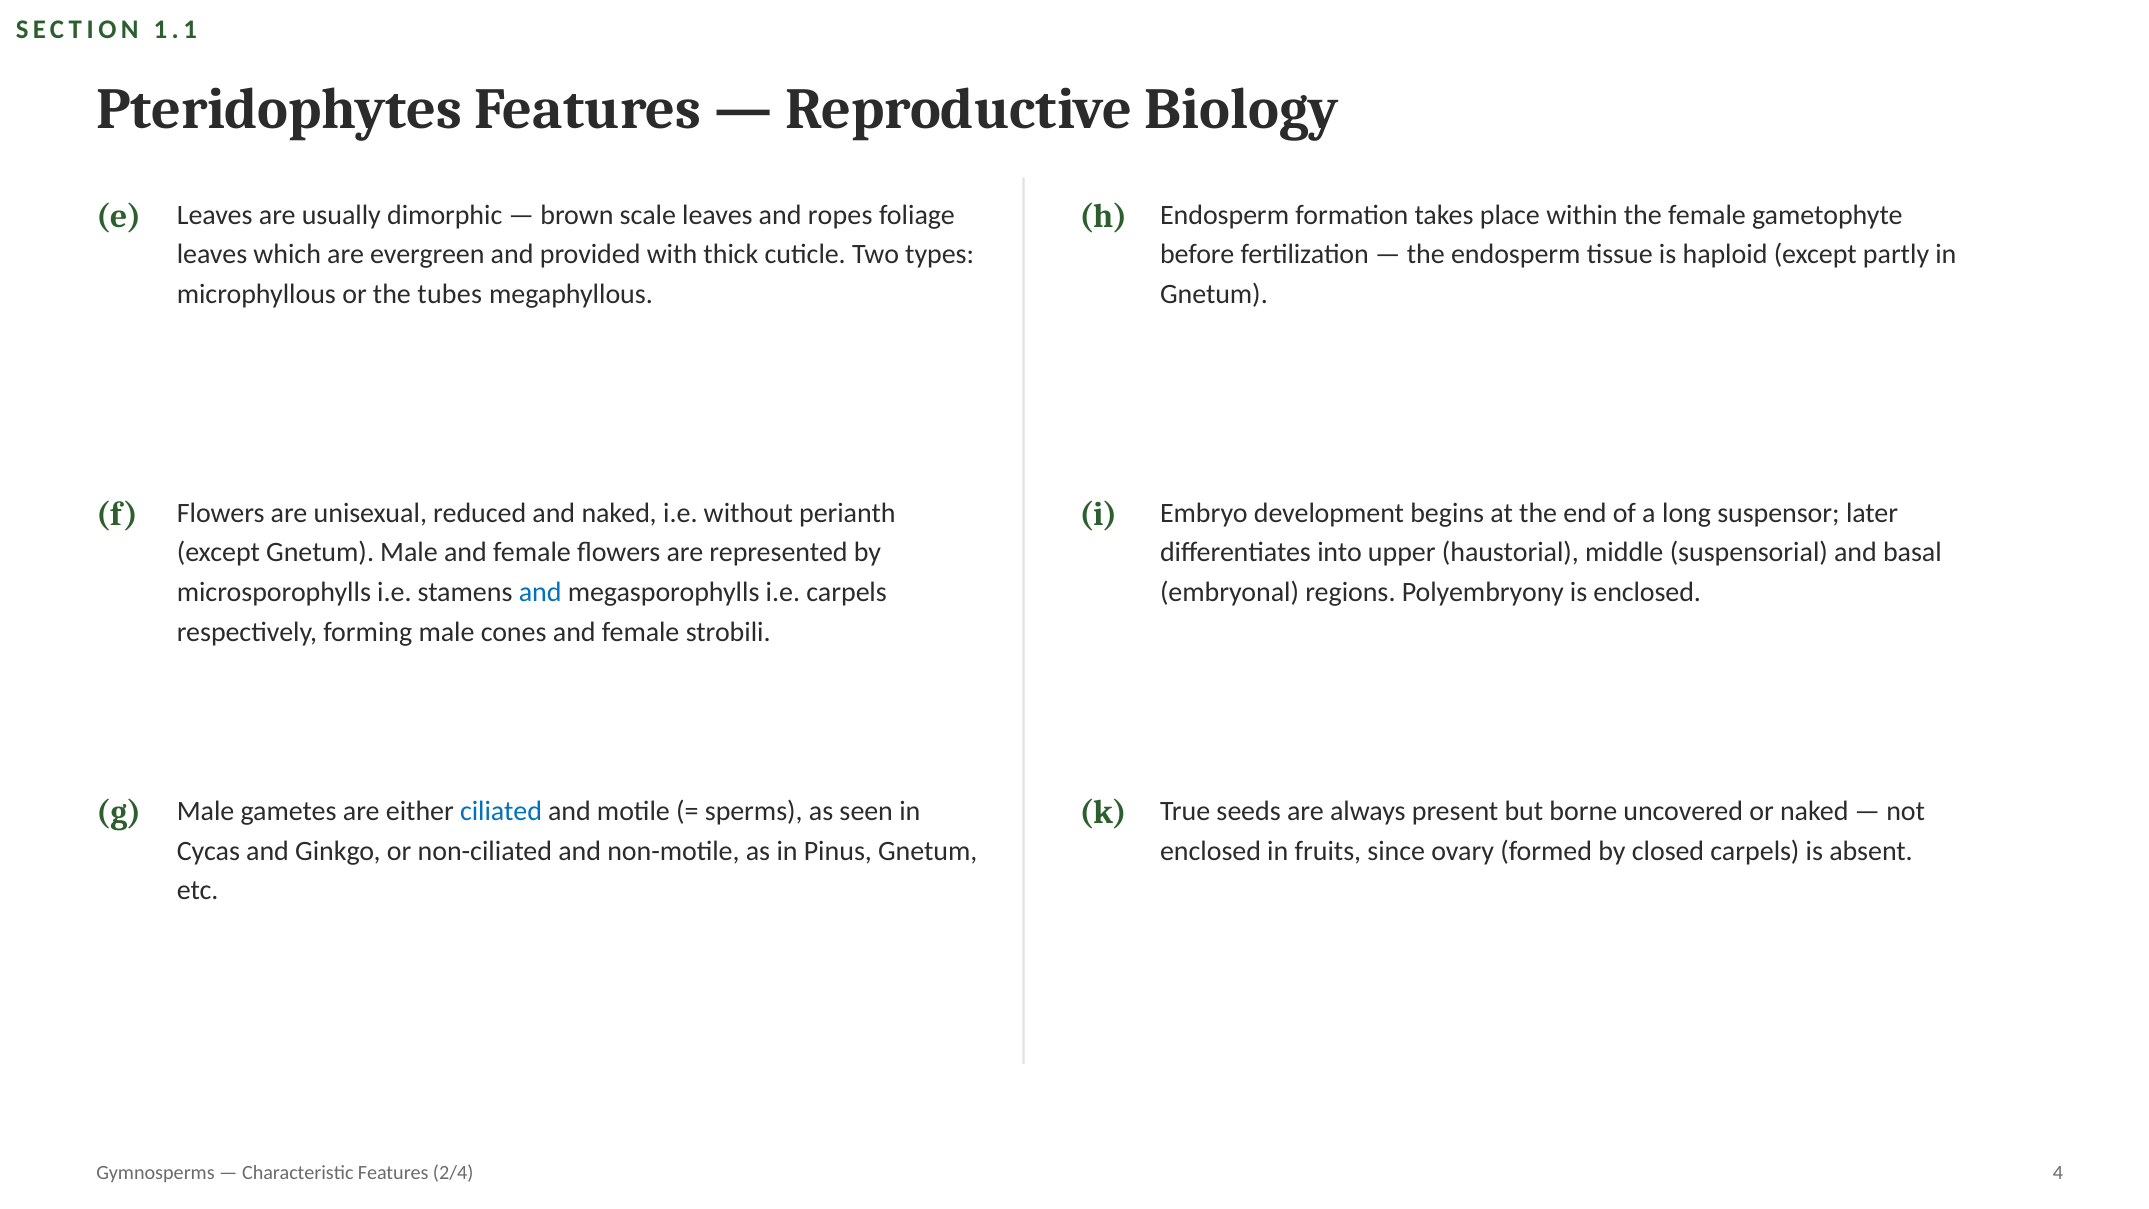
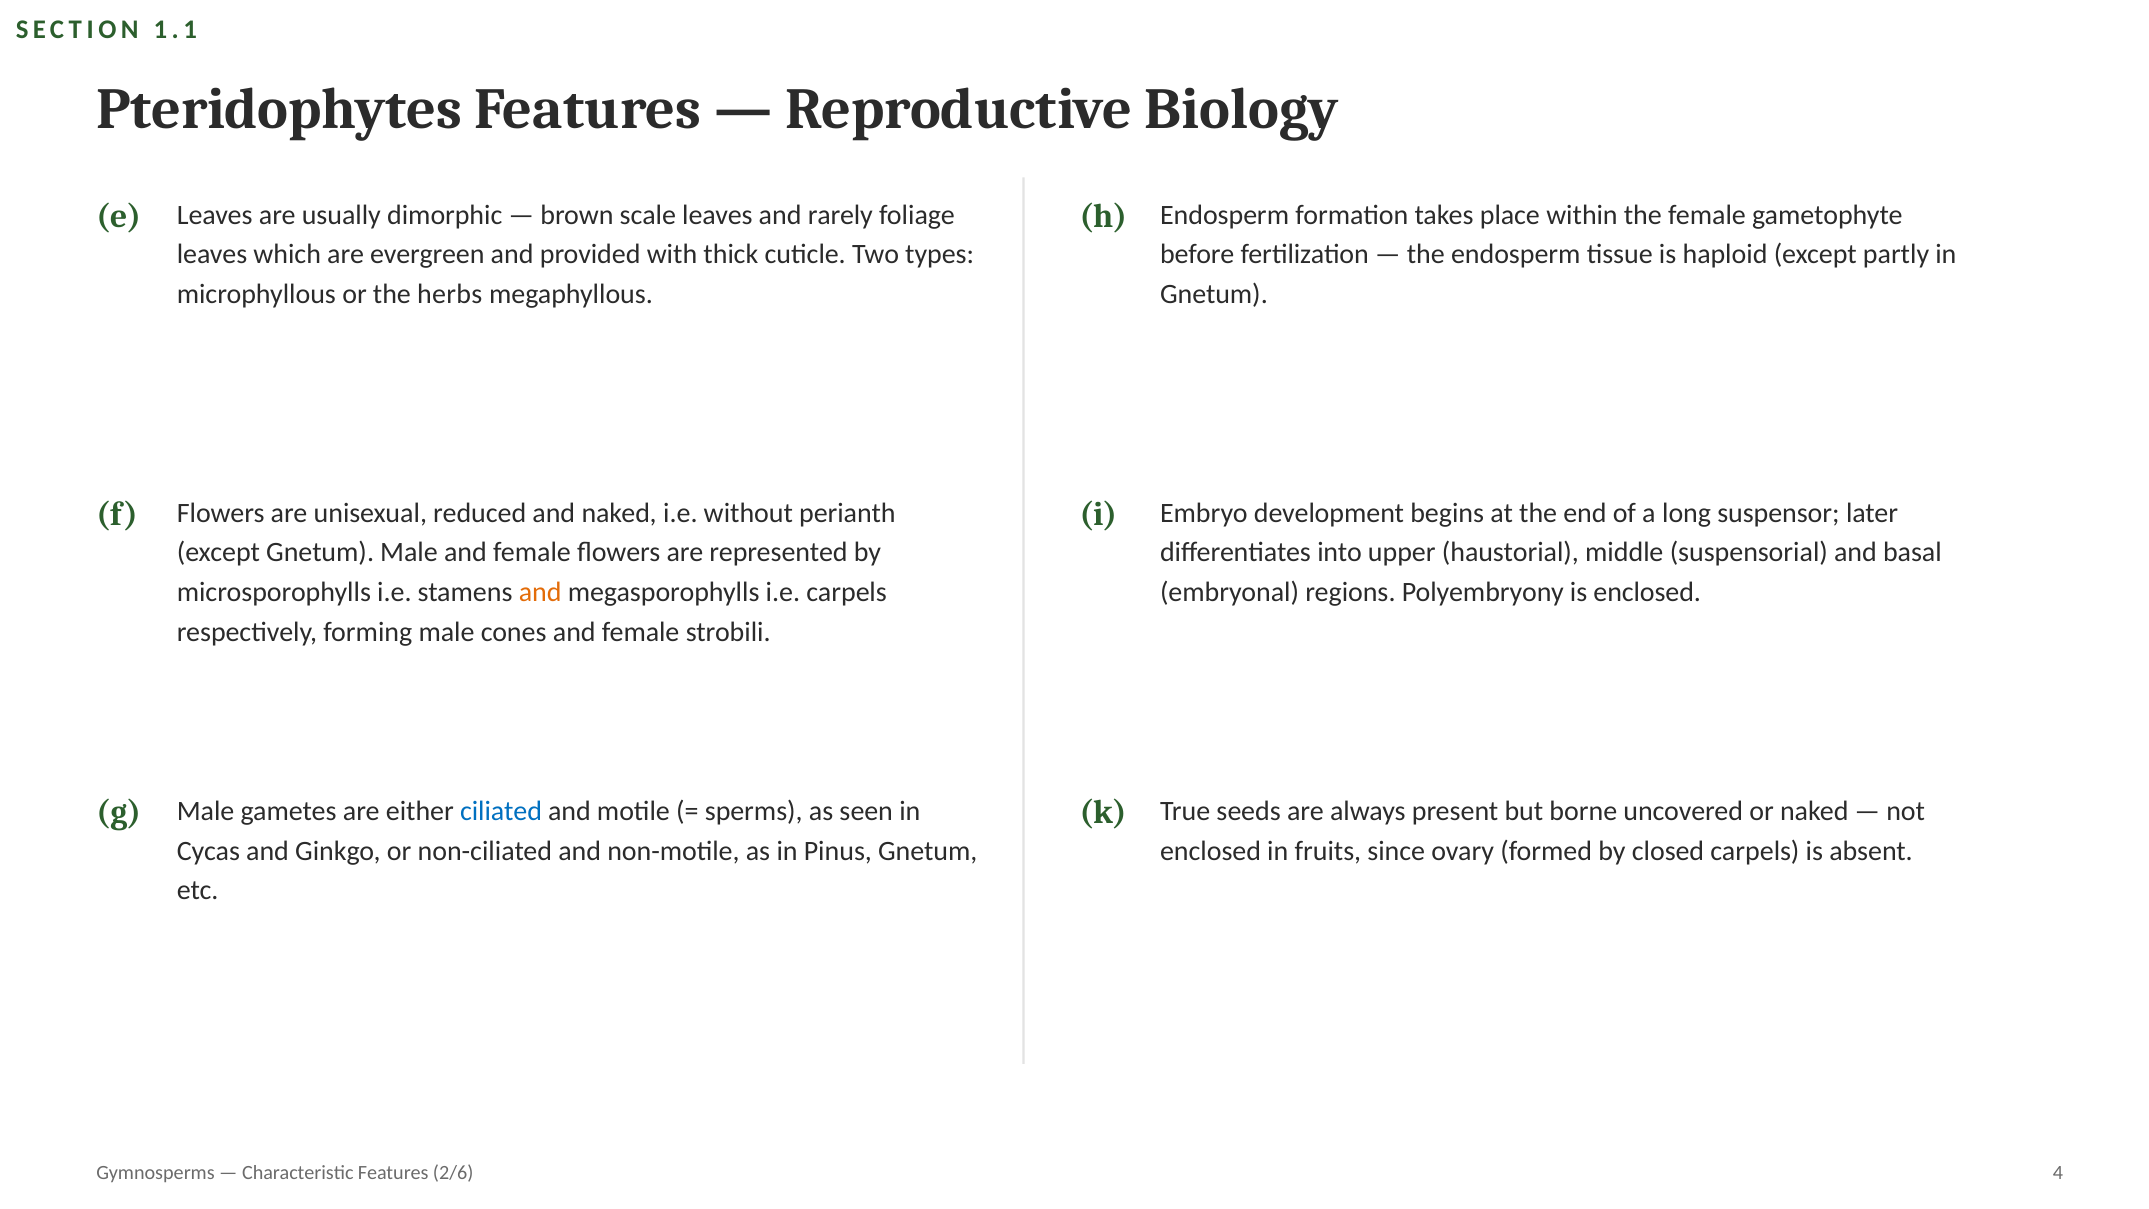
ropes: ropes -> rarely
tubes: tubes -> herbs
and at (540, 592) colour: blue -> orange
2/4: 2/4 -> 2/6
